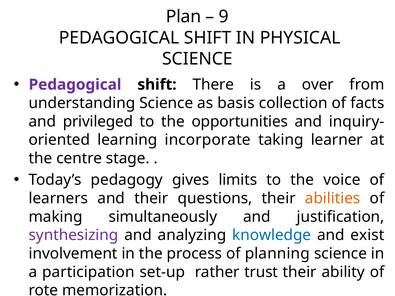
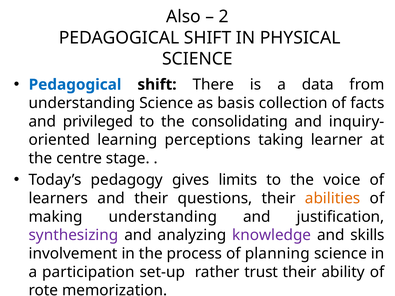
Plan: Plan -> Also
9: 9 -> 2
Pedagogical at (75, 85) colour: purple -> blue
over: over -> data
opportunities: opportunities -> consolidating
incorporate: incorporate -> perceptions
making simultaneously: simultaneously -> understanding
knowledge colour: blue -> purple
exist: exist -> skills
